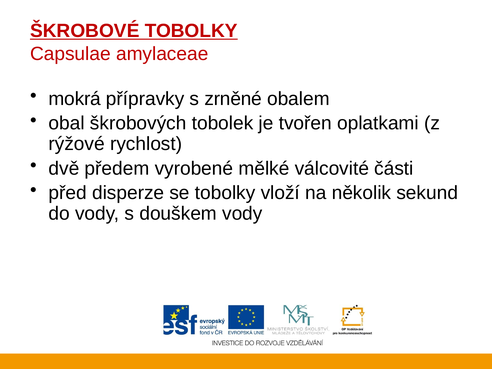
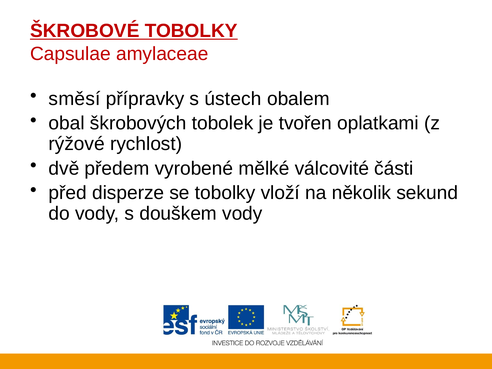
mokrá: mokrá -> směsí
zrněné: zrněné -> ústech
